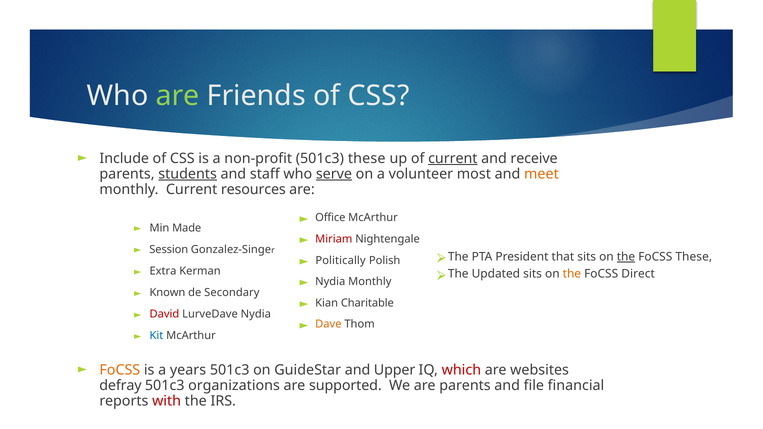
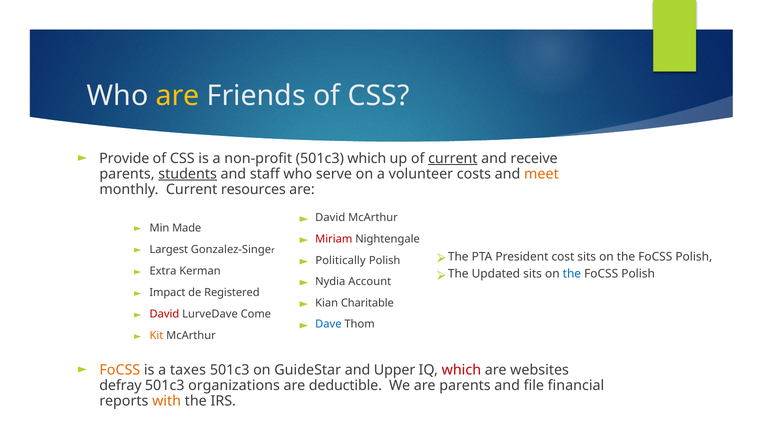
are at (178, 96) colour: light green -> yellow
Include: Include -> Provide
501c3 these: these -> which
serve underline: present -> none
most: most -> costs
Office at (330, 218): Office -> David
Session: Session -> Largest
that: that -> cost
the at (626, 257) underline: present -> none
These at (694, 257): These -> Polish
the at (572, 274) colour: orange -> blue
Direct at (638, 274): Direct -> Polish
Nydia Monthly: Monthly -> Account
Known: Known -> Impact
Secondary: Secondary -> Registered
LurveDave Nydia: Nydia -> Come
Dave colour: orange -> blue
Kit colour: blue -> orange
years: years -> taxes
supported: supported -> deductible
with colour: red -> orange
